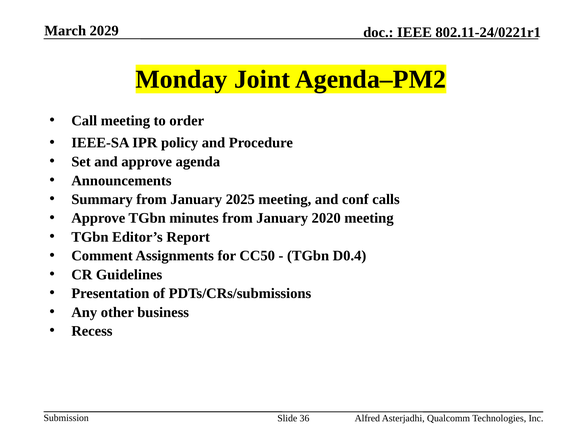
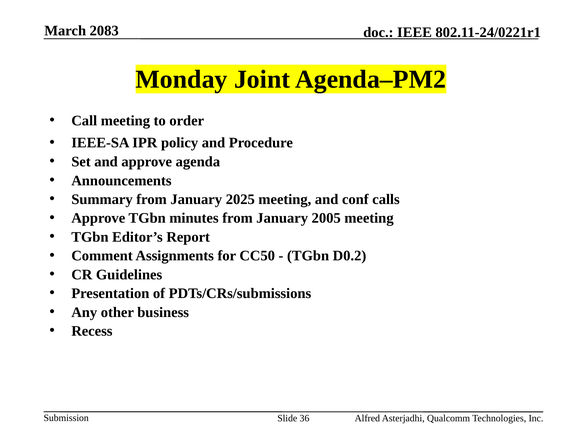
2029: 2029 -> 2083
2020: 2020 -> 2005
D0.4: D0.4 -> D0.2
